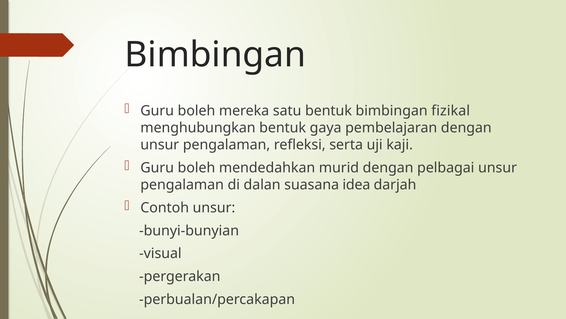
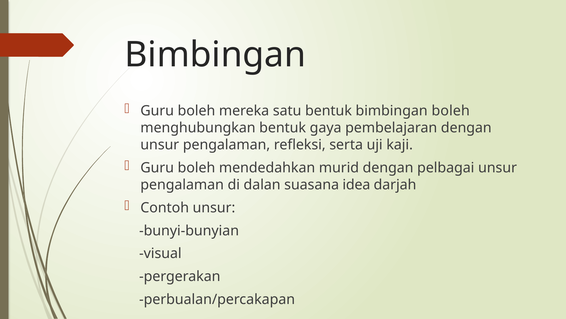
bimbingan fizikal: fizikal -> boleh
